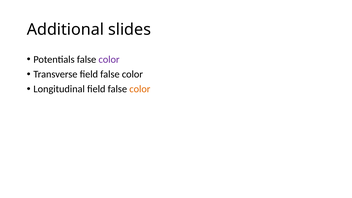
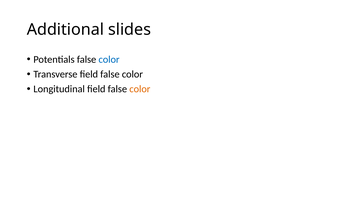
color at (109, 60) colour: purple -> blue
